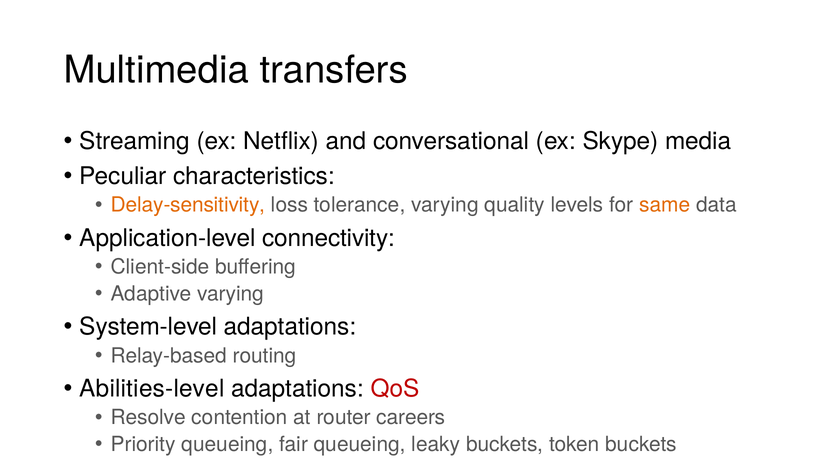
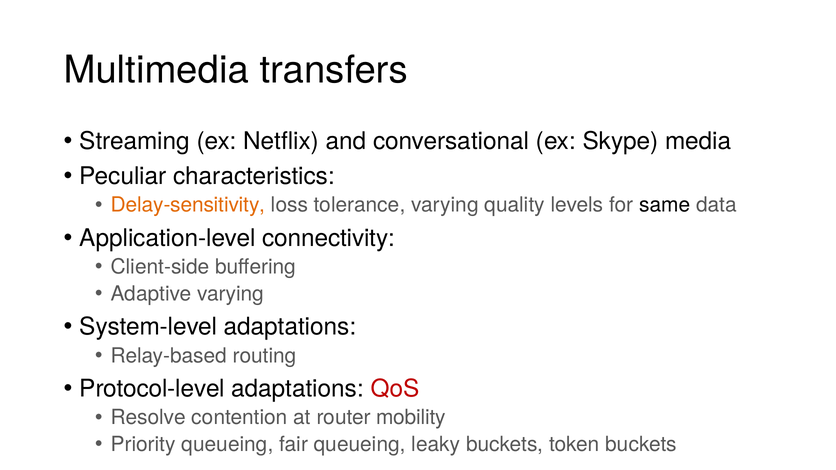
same colour: orange -> black
Abilities-level: Abilities-level -> Protocol-level
careers: careers -> mobility
